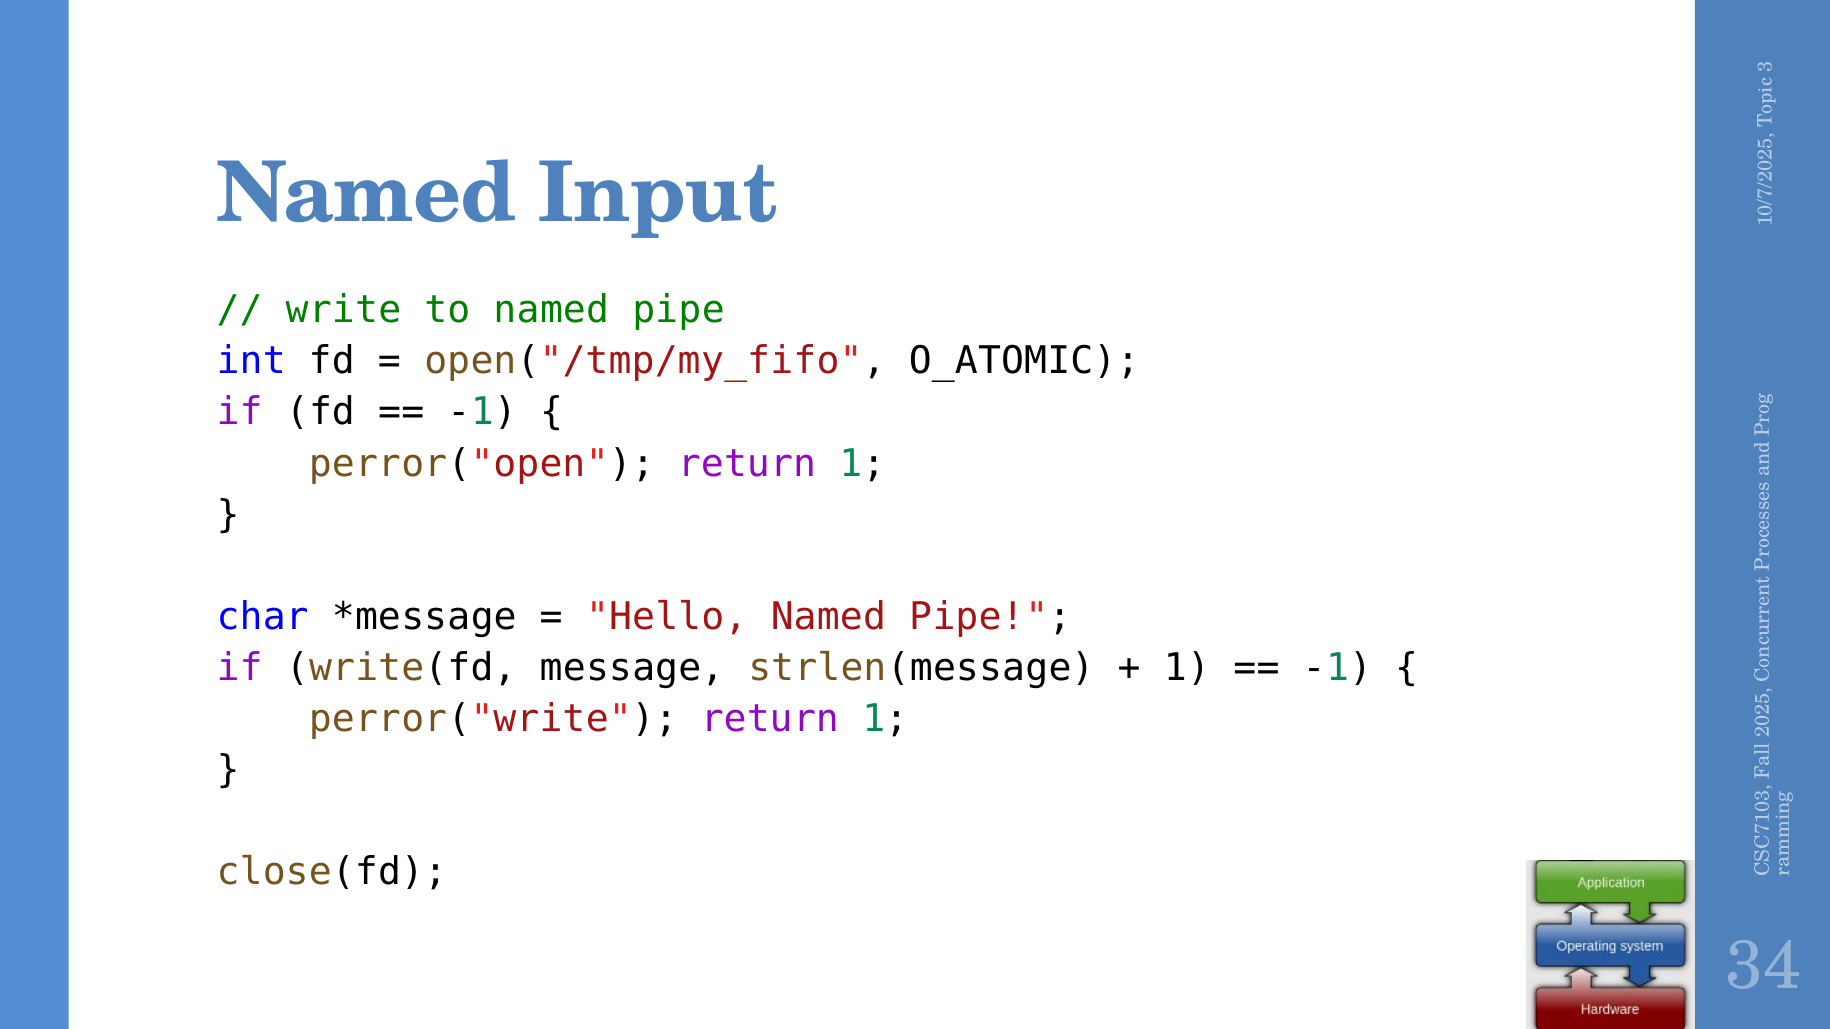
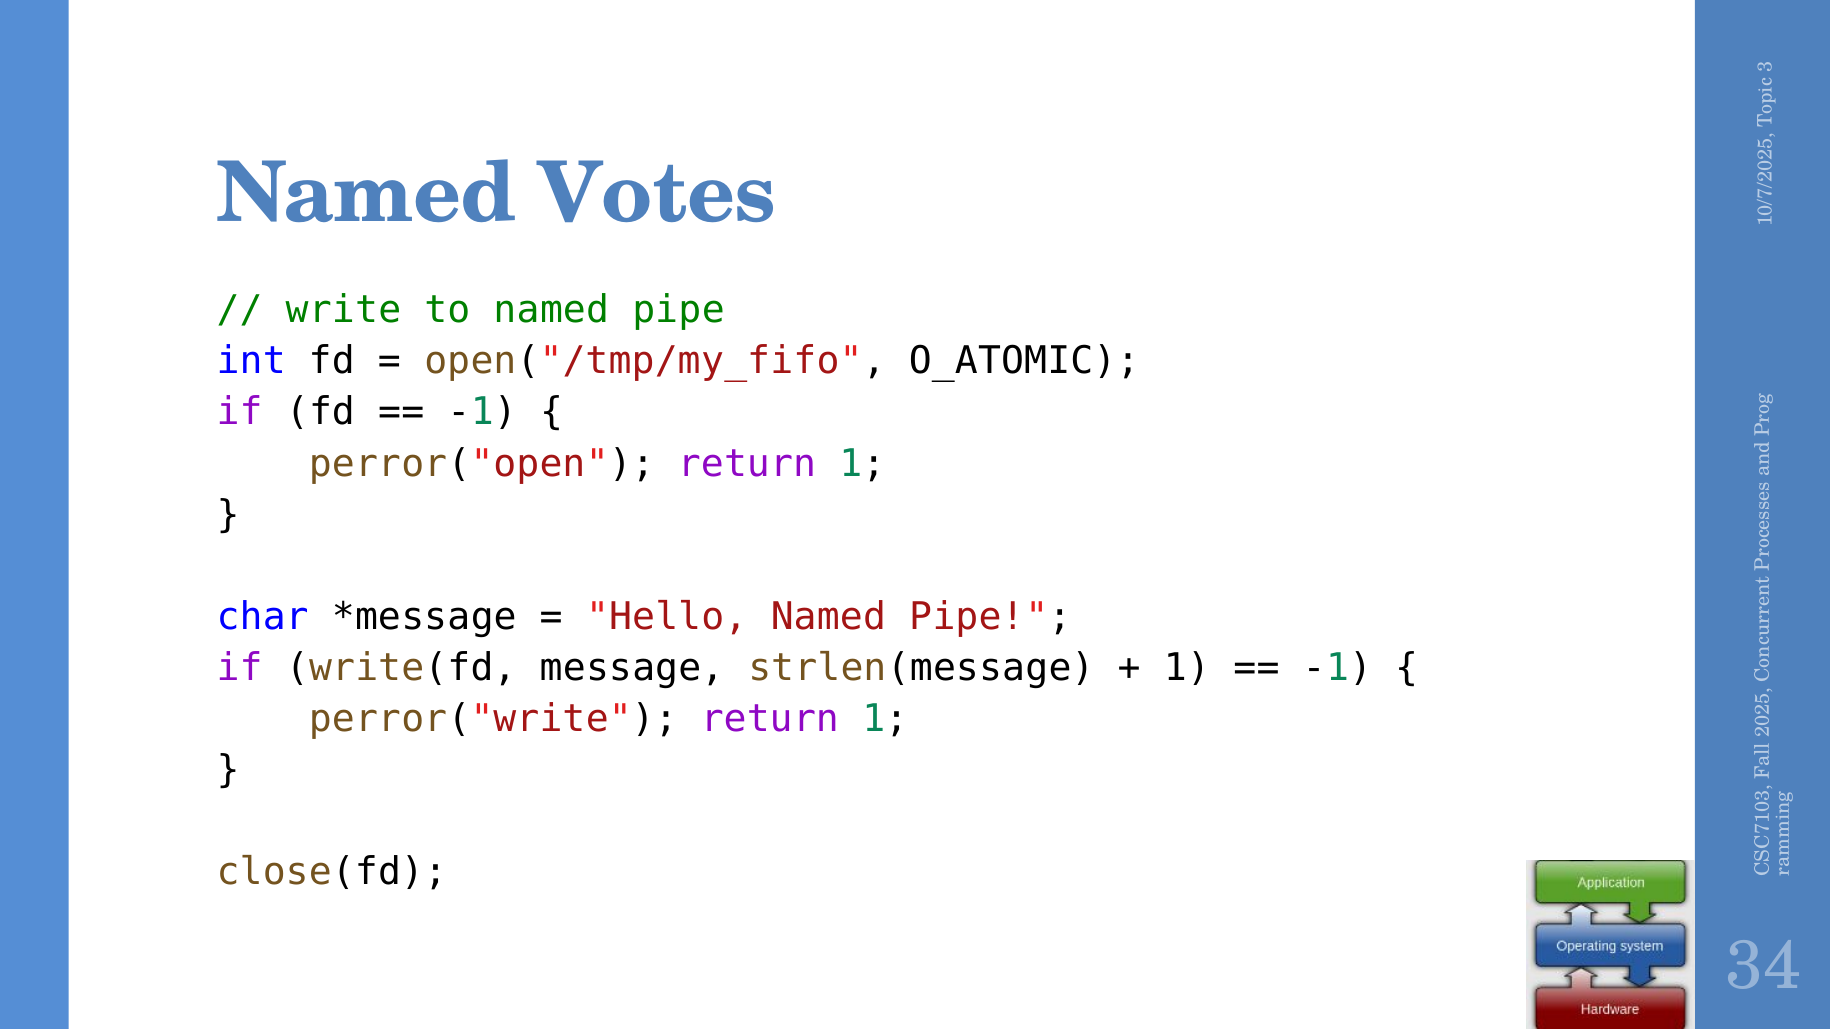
Input: Input -> Votes
